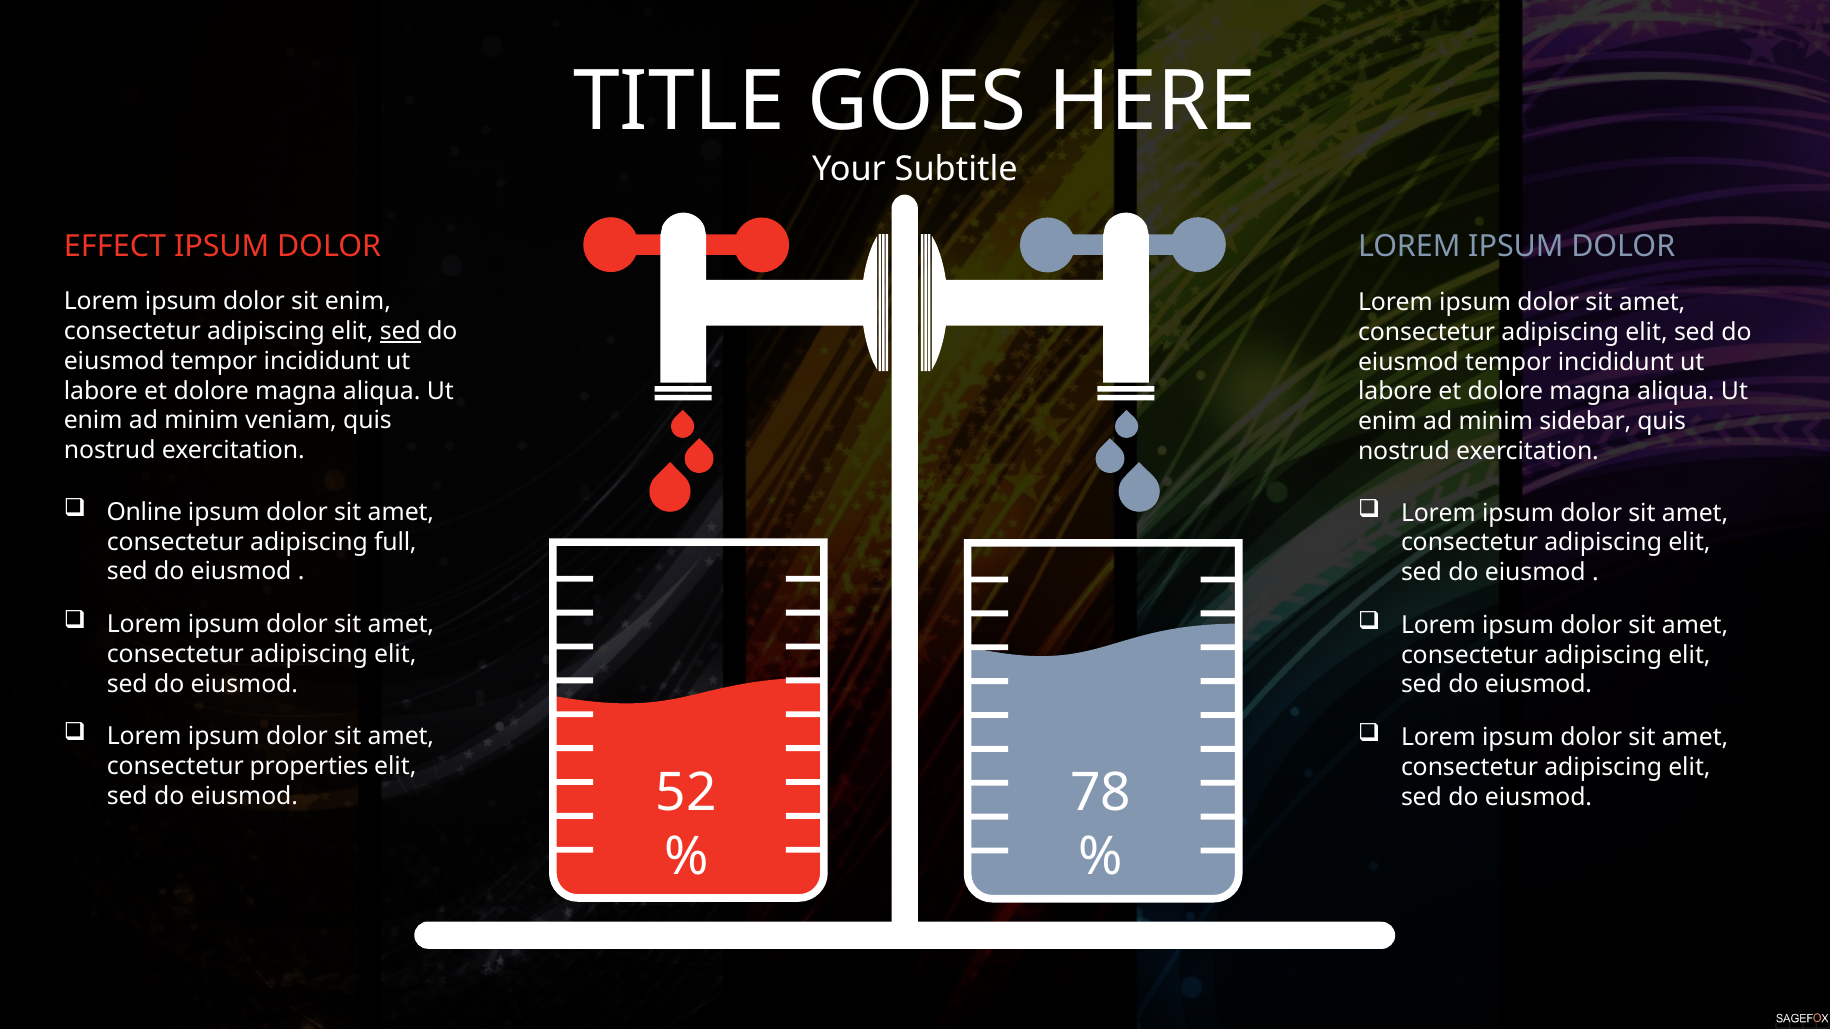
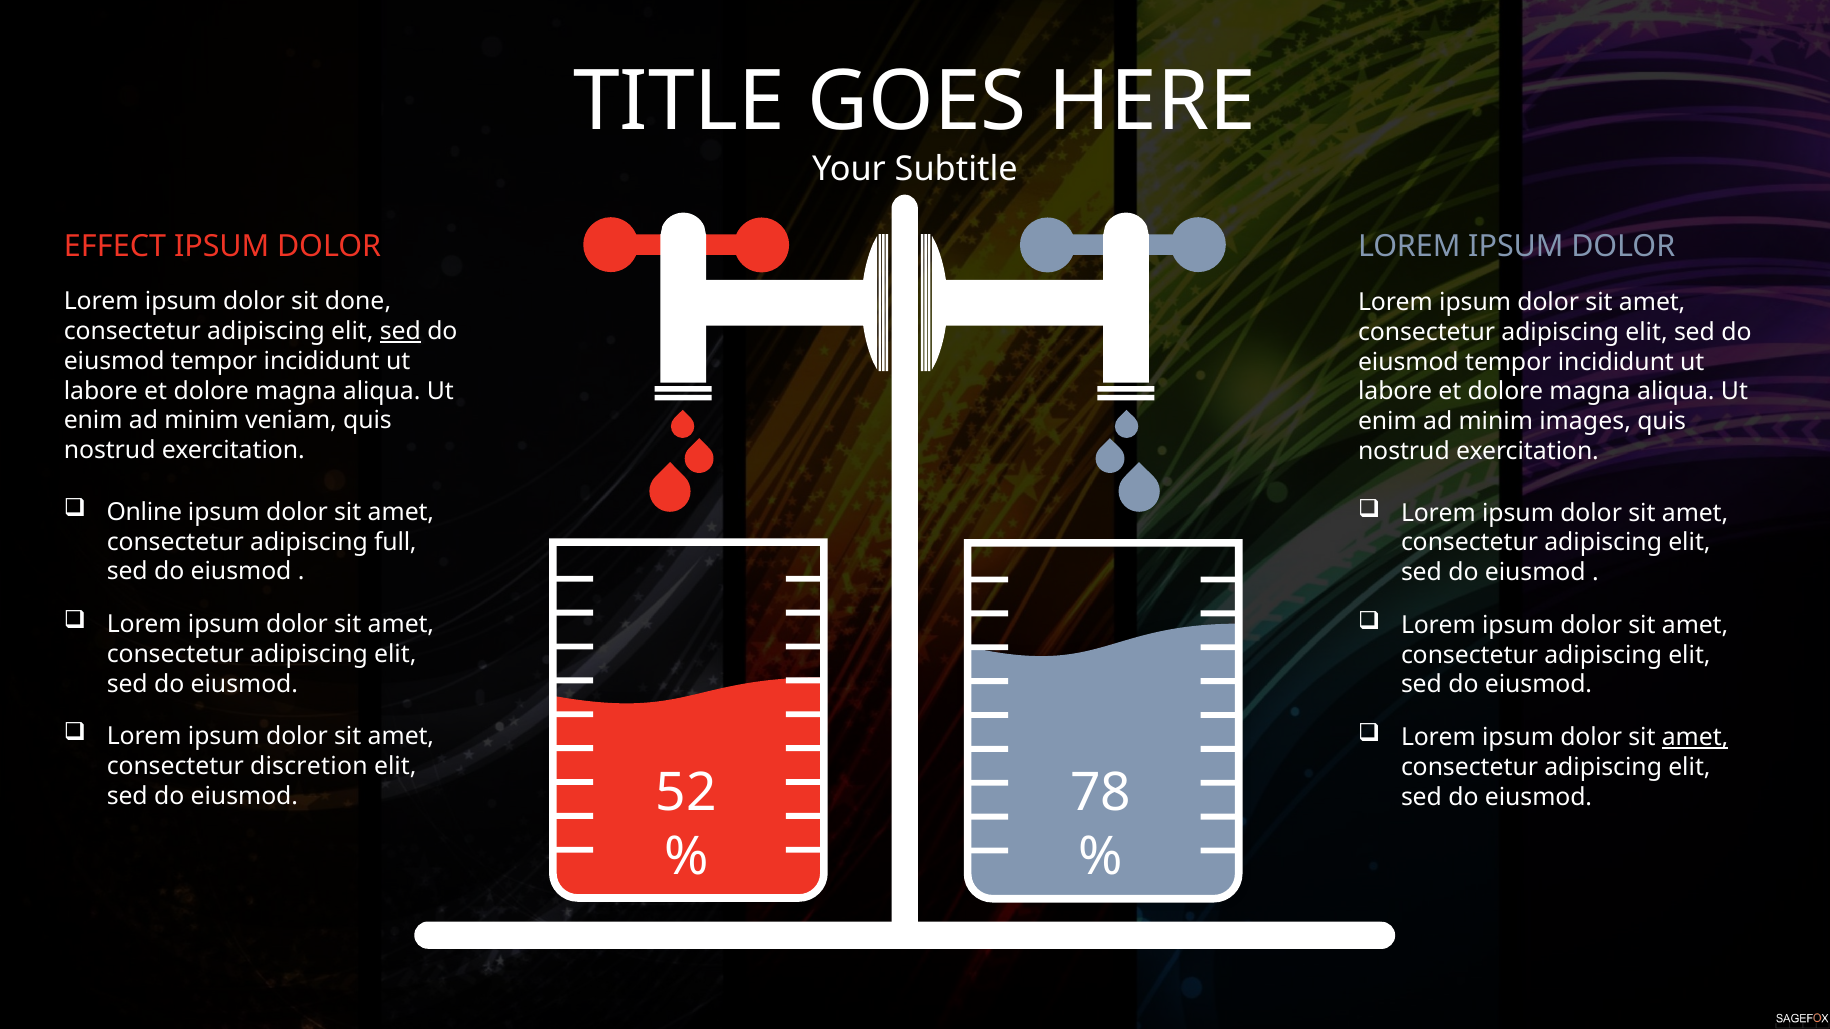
sit enim: enim -> done
sidebar: sidebar -> images
amet at (1695, 738) underline: none -> present
properties: properties -> discretion
